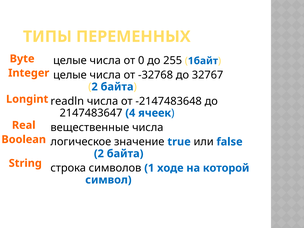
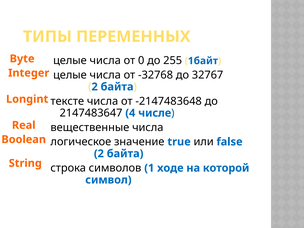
readln: readln -> тексте
ячеек: ячеек -> числе
